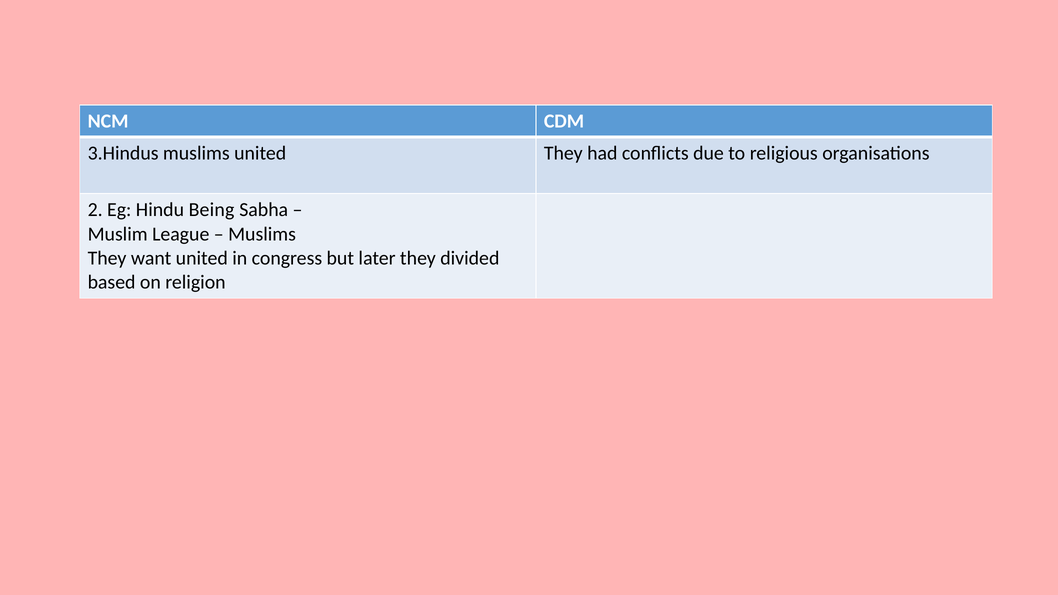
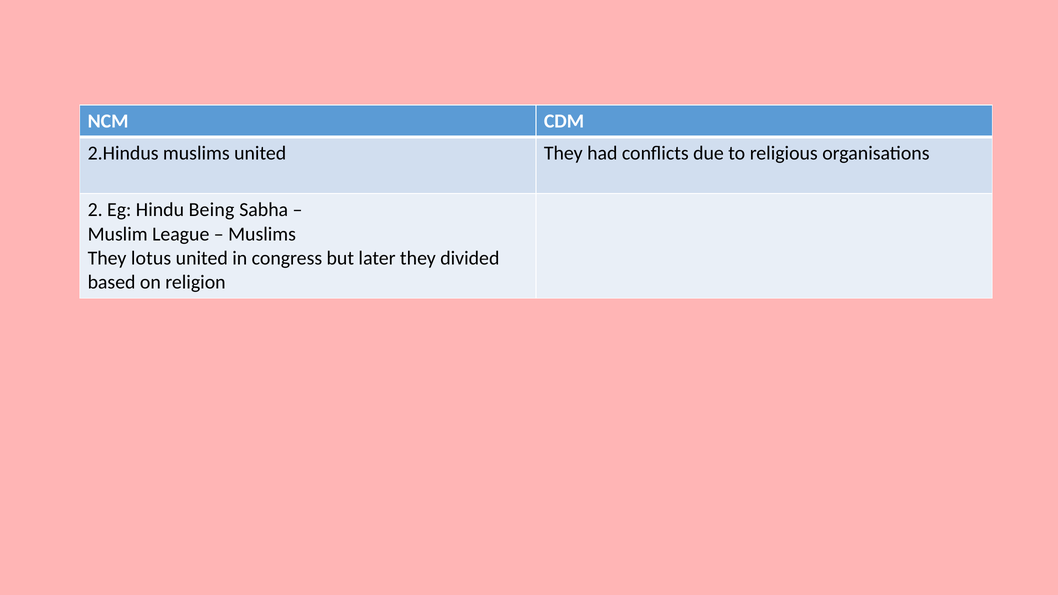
3.Hindus: 3.Hindus -> 2.Hindus
want: want -> lotus
